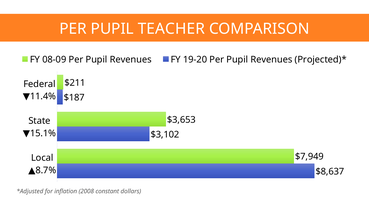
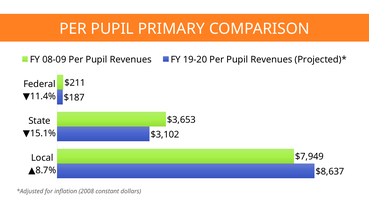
TEACHER: TEACHER -> PRIMARY
